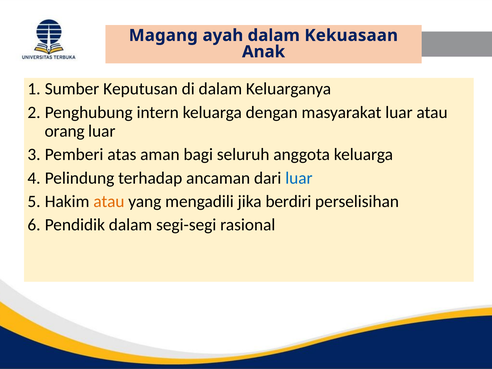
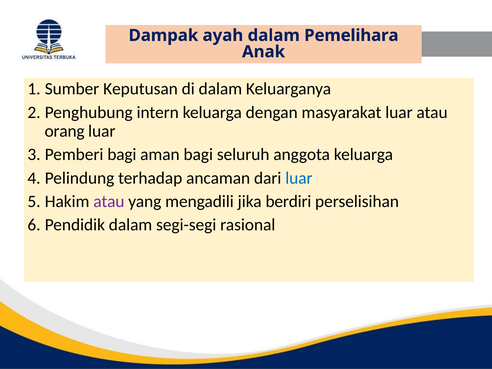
Magang: Magang -> Dampak
Kekuasaan: Kekuasaan -> Pemelihara
atas at (122, 154): atas -> bagi
atau at (109, 201) colour: orange -> purple
